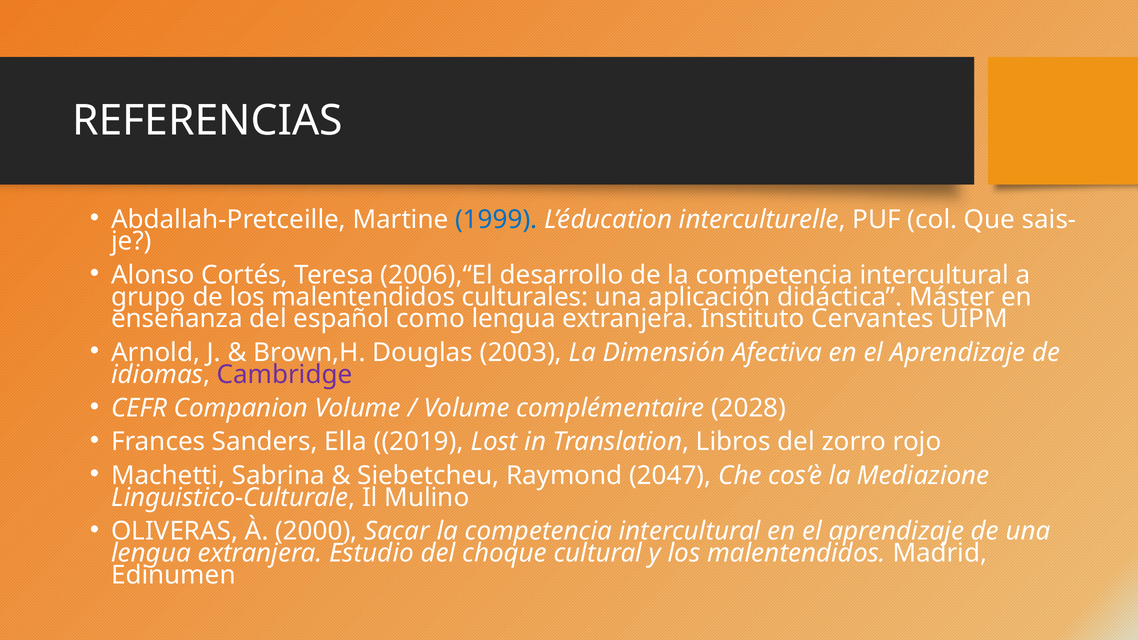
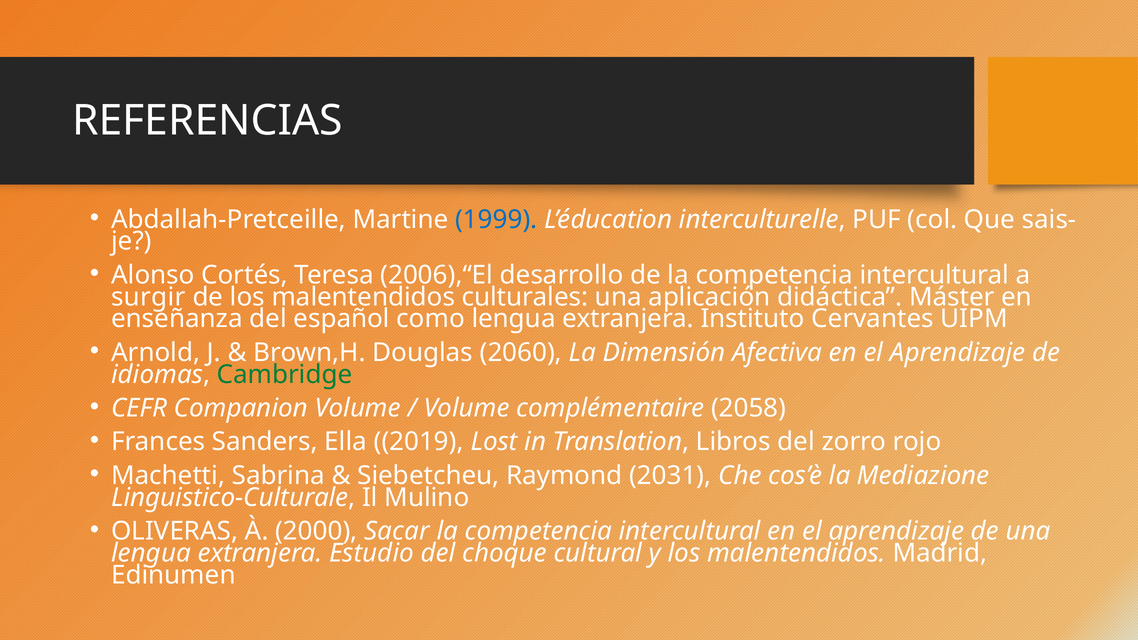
grupo: grupo -> surgir
2003: 2003 -> 2060
Cambridge colour: purple -> green
2028: 2028 -> 2058
2047: 2047 -> 2031
